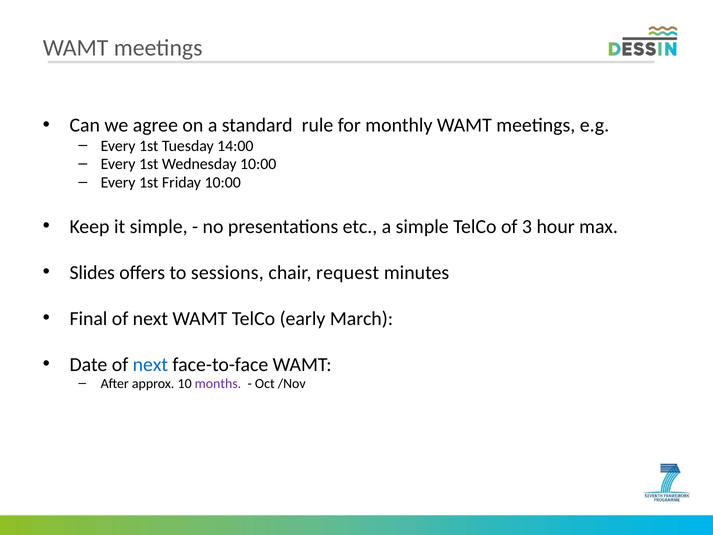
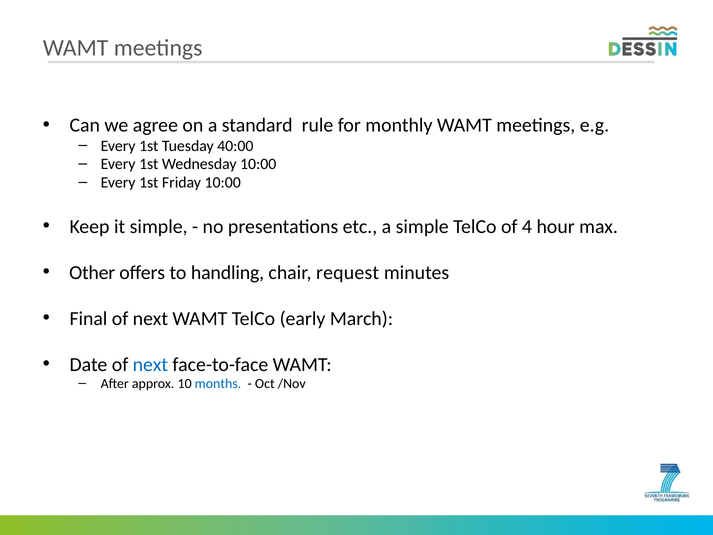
14:00: 14:00 -> 40:00
3: 3 -> 4
Slides: Slides -> Other
sessions: sessions -> handling
months colour: purple -> blue
